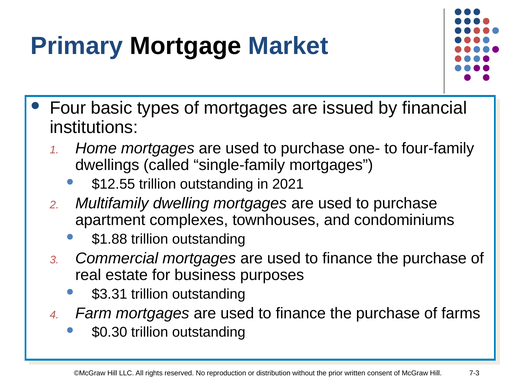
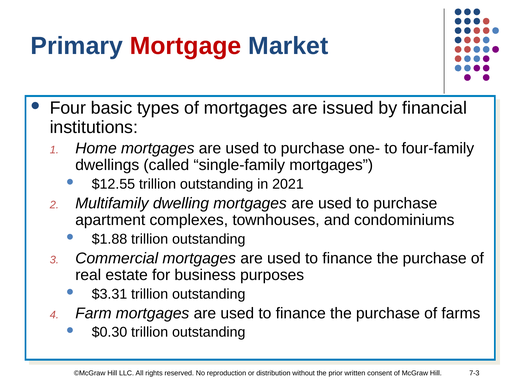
Mortgage colour: black -> red
